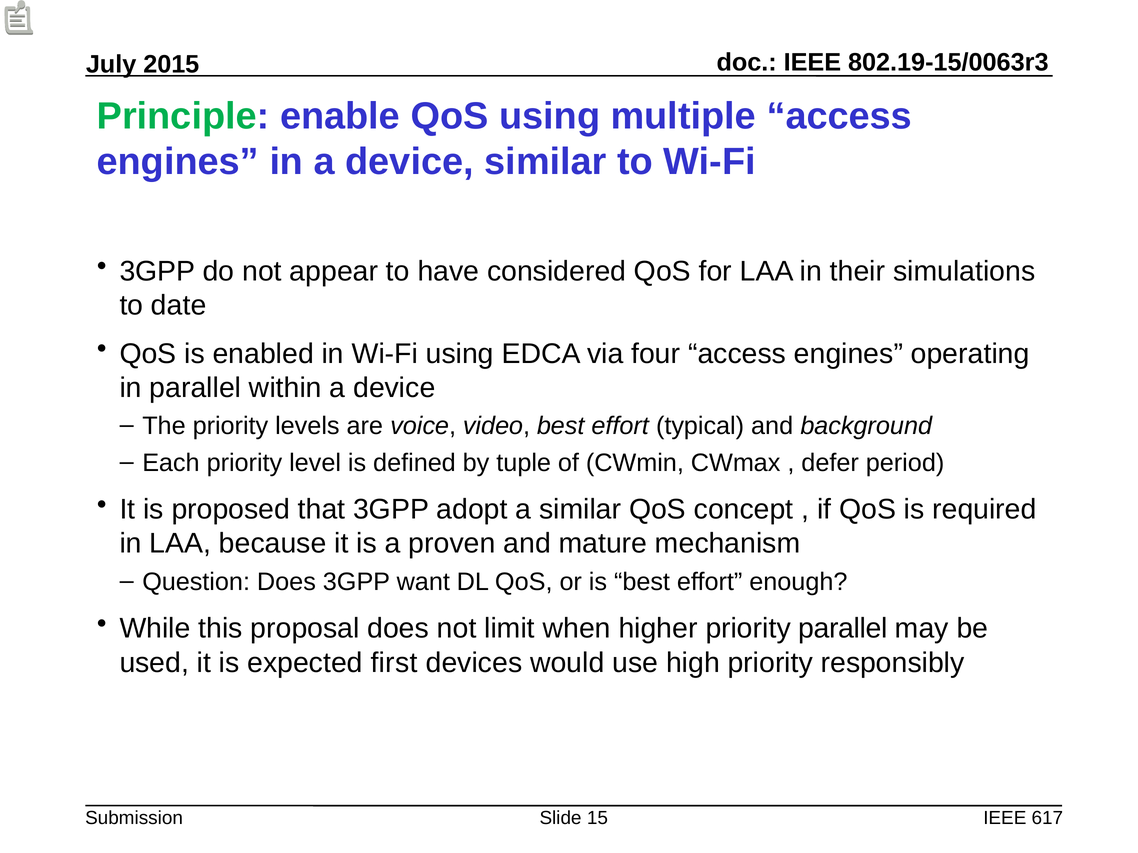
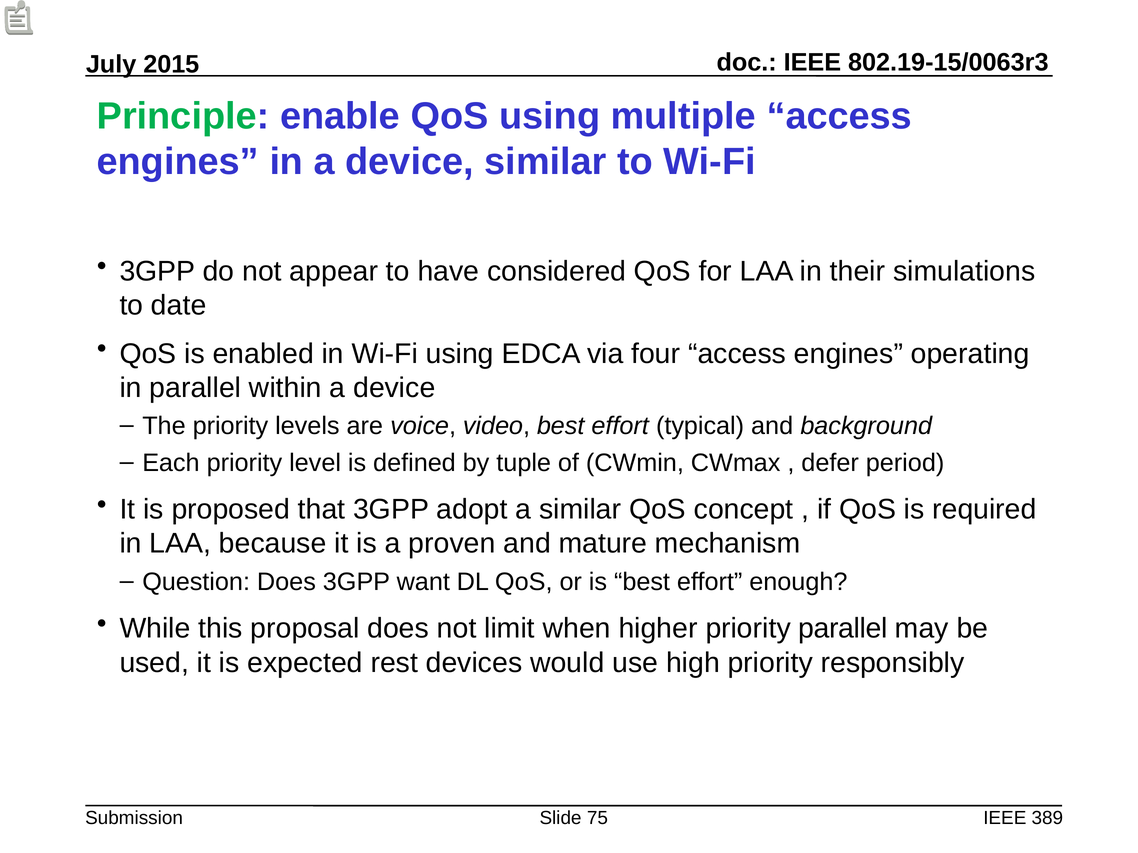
first: first -> rest
15: 15 -> 75
617: 617 -> 389
